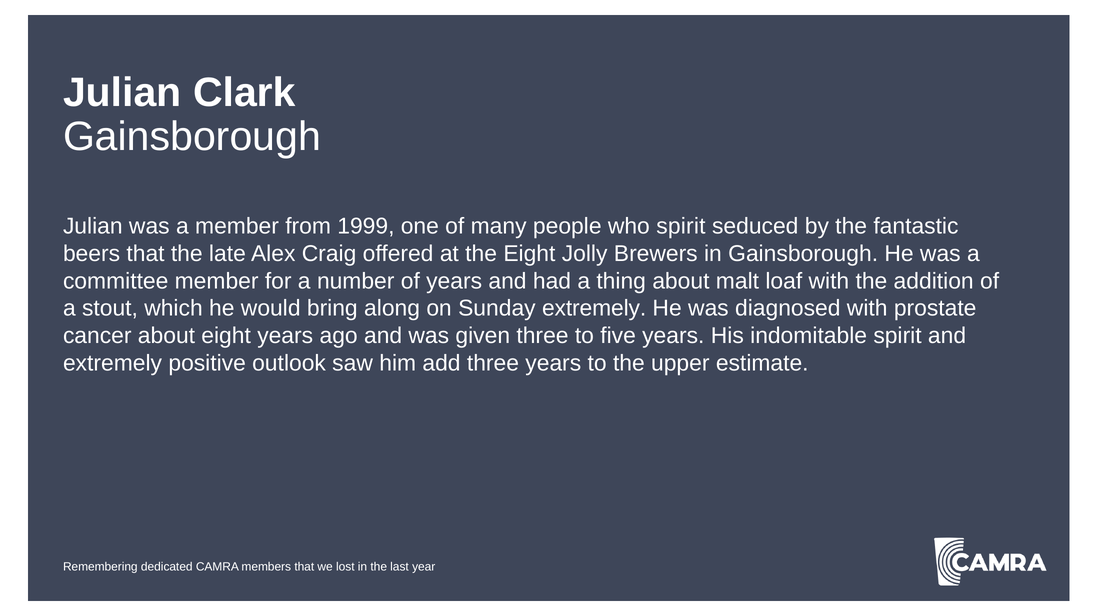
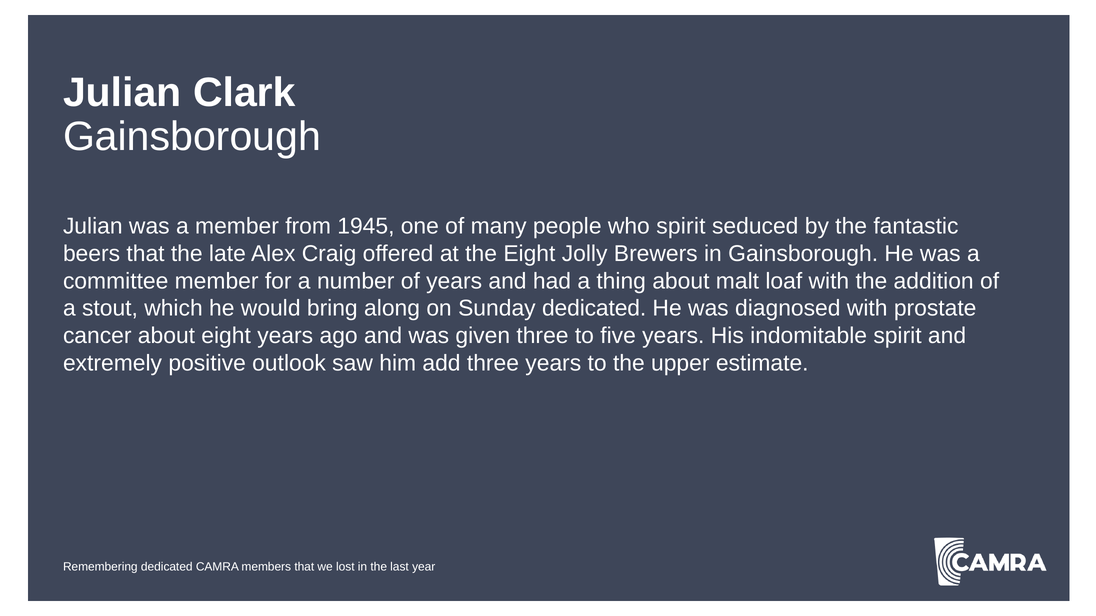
1999: 1999 -> 1945
Sunday extremely: extremely -> dedicated
